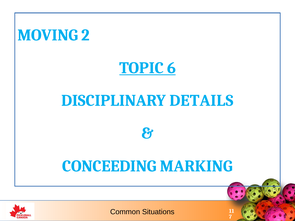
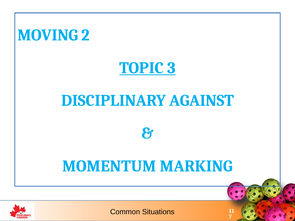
6: 6 -> 3
DETAILS: DETAILS -> AGAINST
CONCEEDING: CONCEEDING -> MOMENTUM
